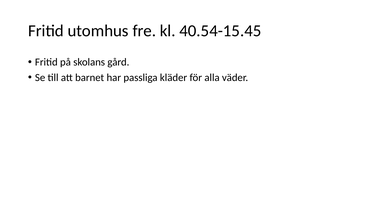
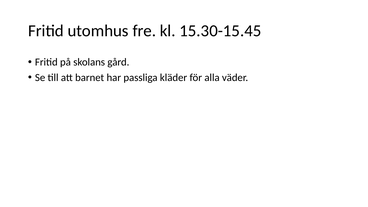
40.54-15.45: 40.54-15.45 -> 15.30-15.45
